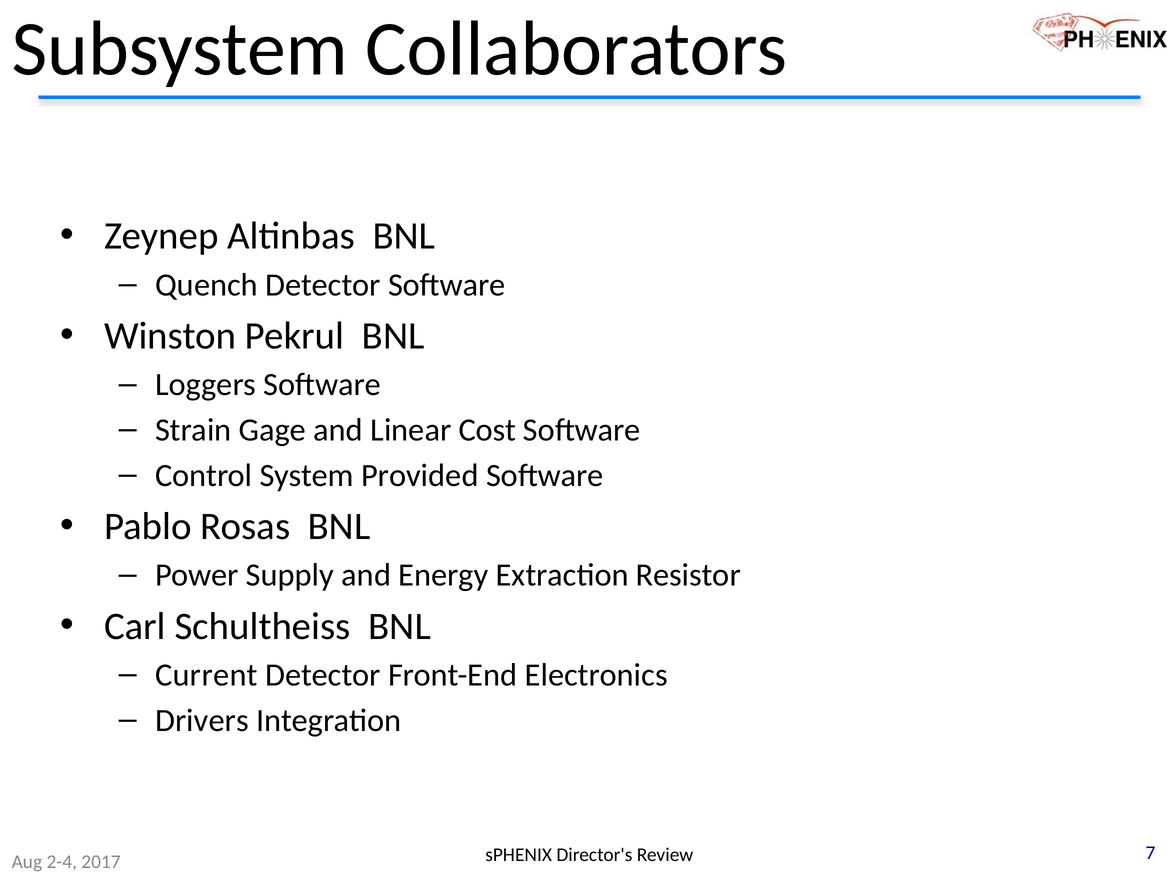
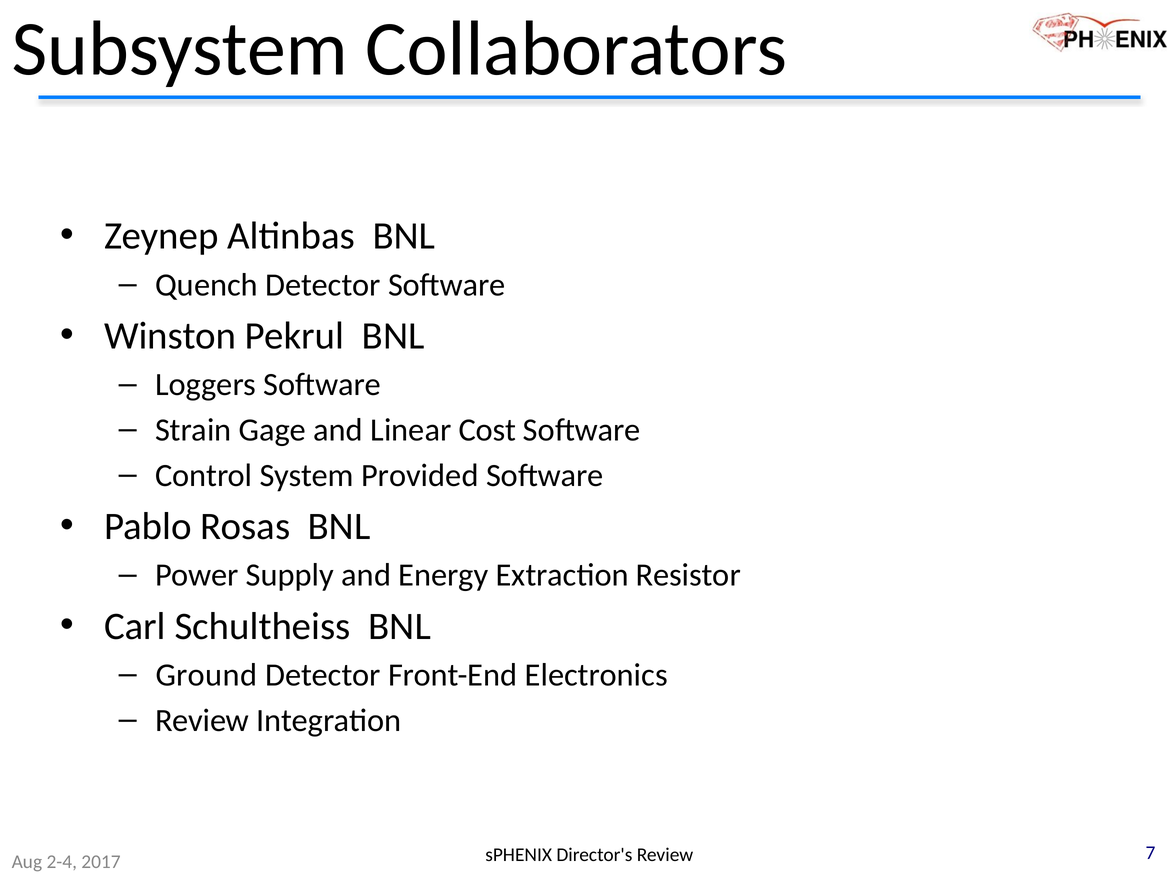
Current: Current -> Ground
Drivers at (202, 721): Drivers -> Review
